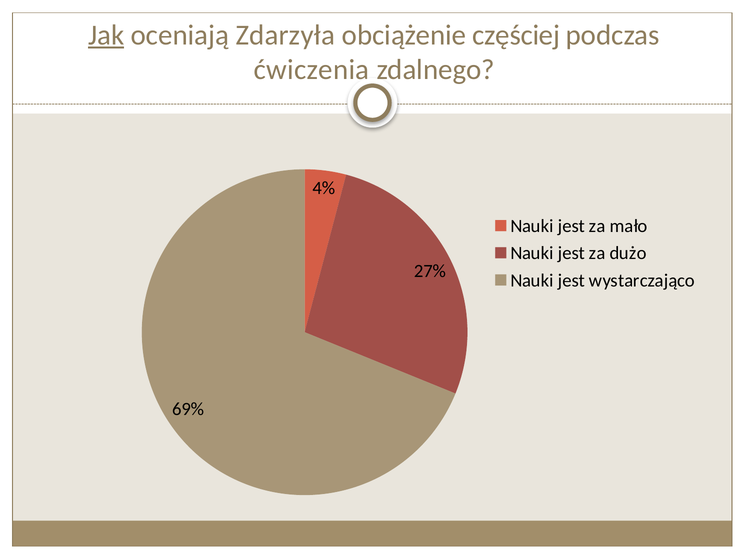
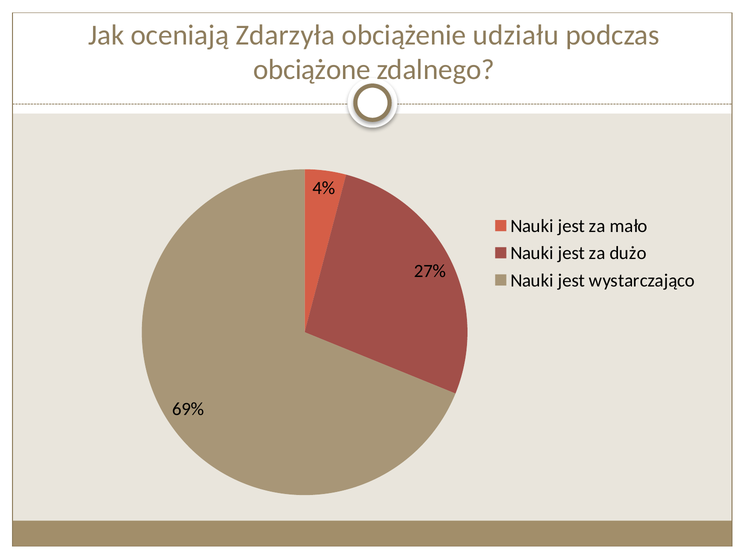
Jak underline: present -> none
częściej: częściej -> udziału
ćwiczenia: ćwiczenia -> obciążone
